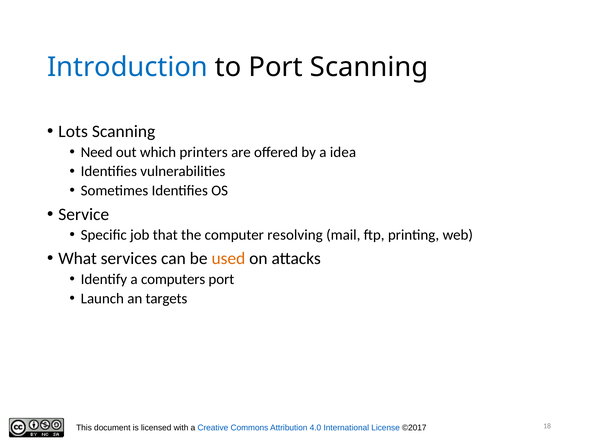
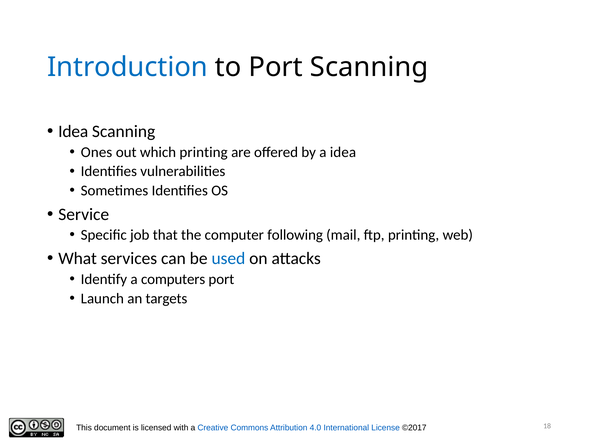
Lots at (73, 132): Lots -> Idea
Need: Need -> Ones
which printers: printers -> printing
resolving: resolving -> following
used colour: orange -> blue
